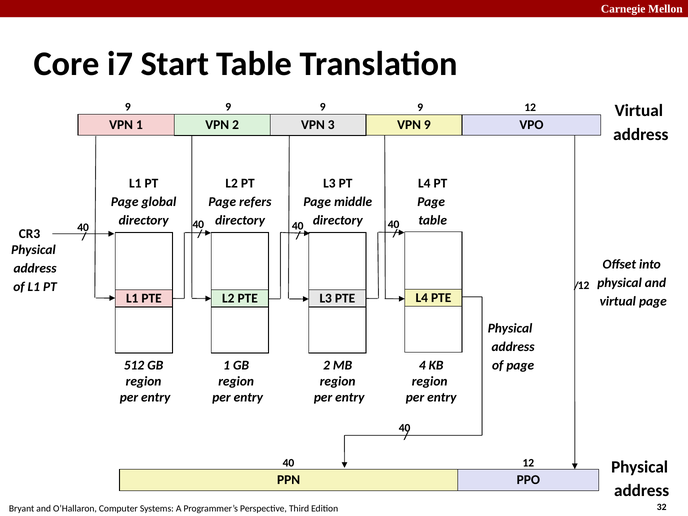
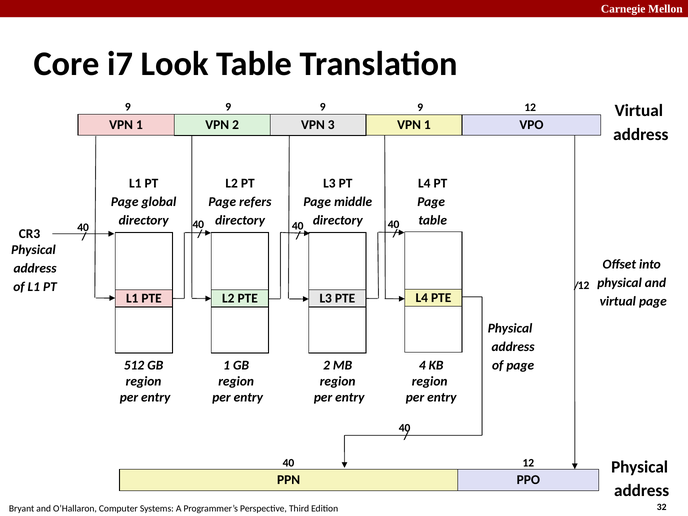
Start: Start -> Look
3 VPN 9: 9 -> 1
